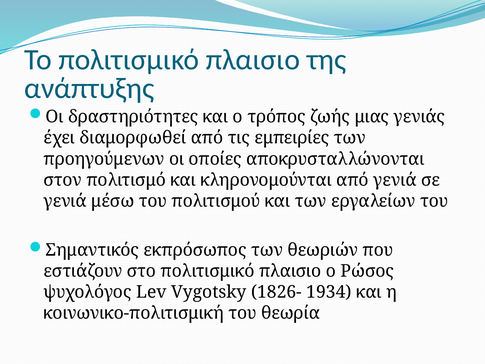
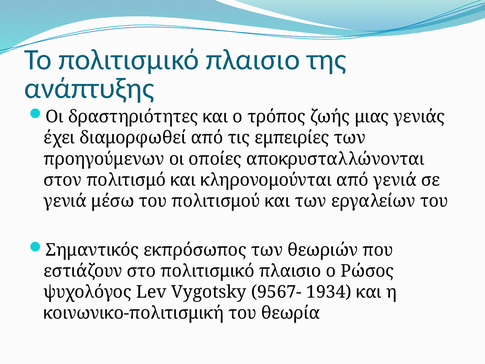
1826-: 1826- -> 9567-
